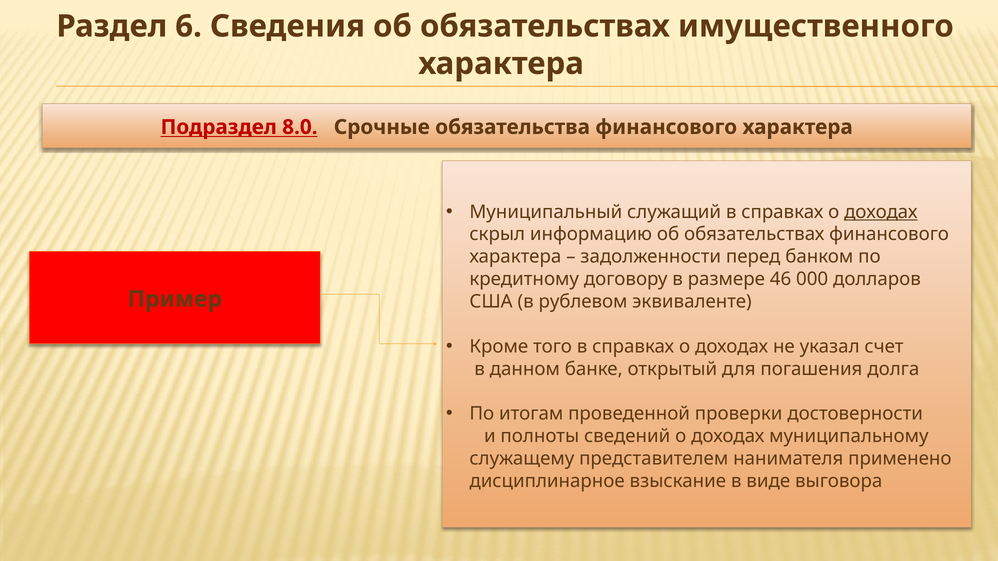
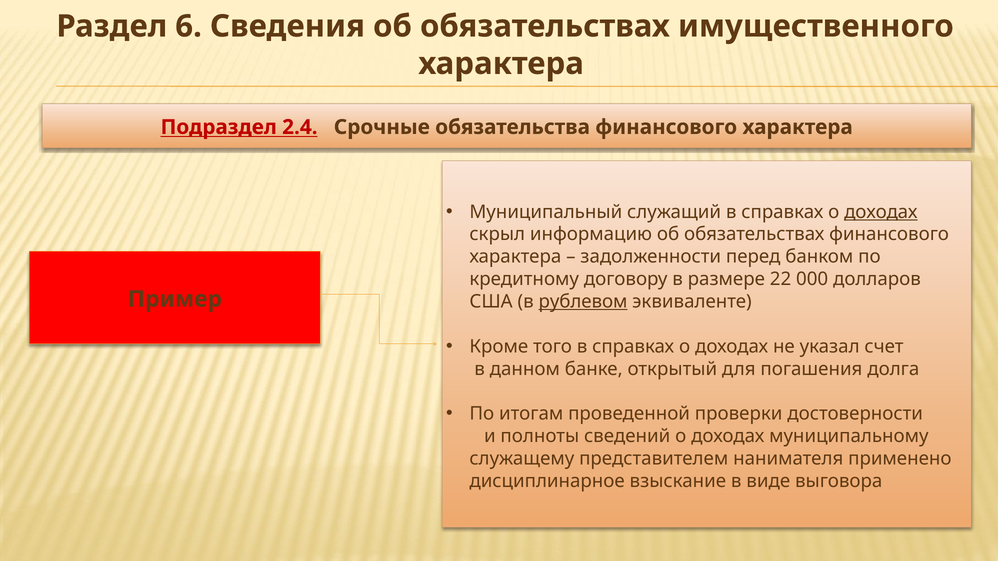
8.0: 8.0 -> 2.4
46: 46 -> 22
рублевом underline: none -> present
